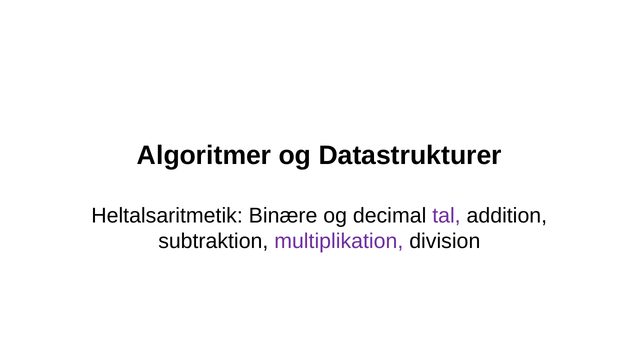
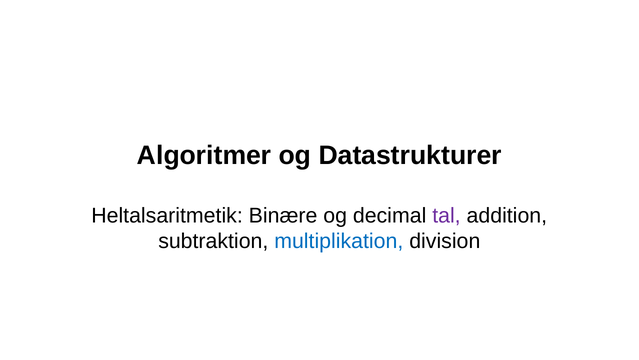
multiplikation colour: purple -> blue
